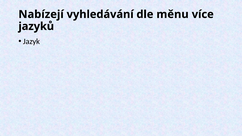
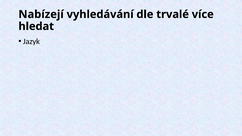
měnu: měnu -> trvalé
jazyků: jazyků -> hledat
